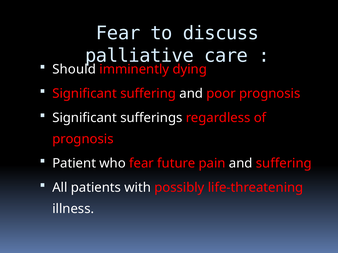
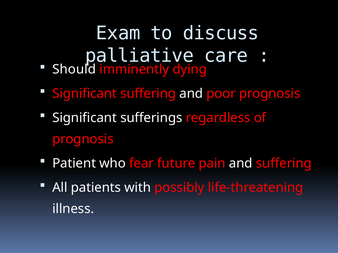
Fear at (118, 33): Fear -> Exam
